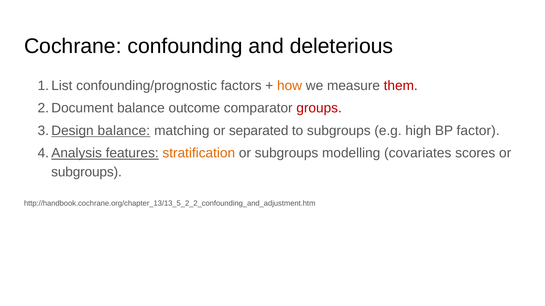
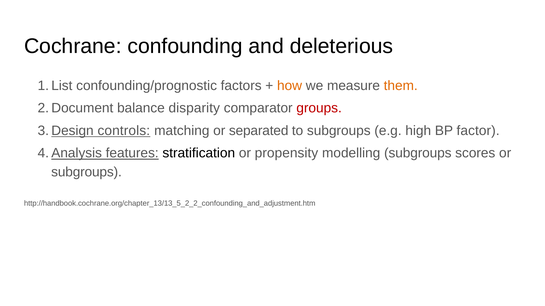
them colour: red -> orange
outcome: outcome -> disparity
balance at (124, 131): balance -> controls
stratification colour: orange -> black
subgroups at (287, 153): subgroups -> propensity
modelling covariates: covariates -> subgroups
